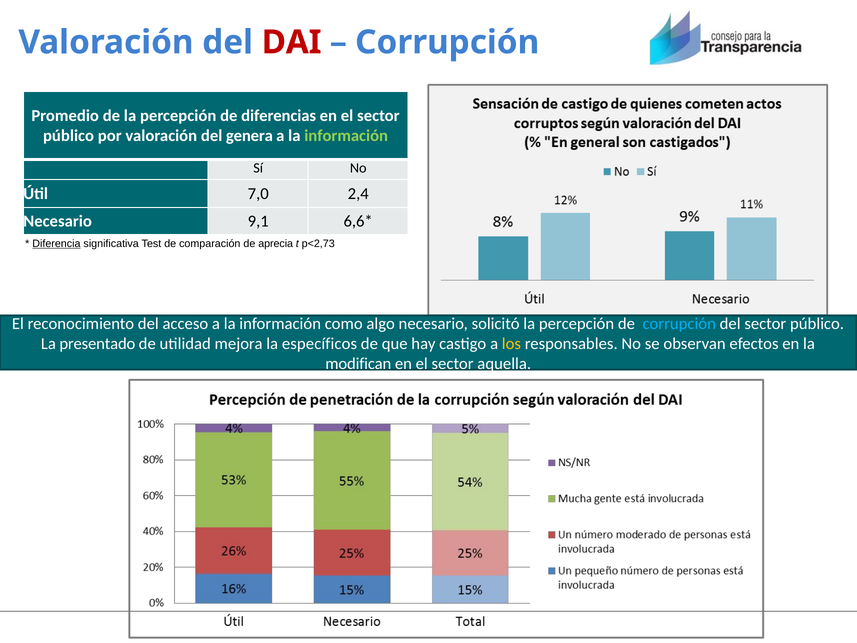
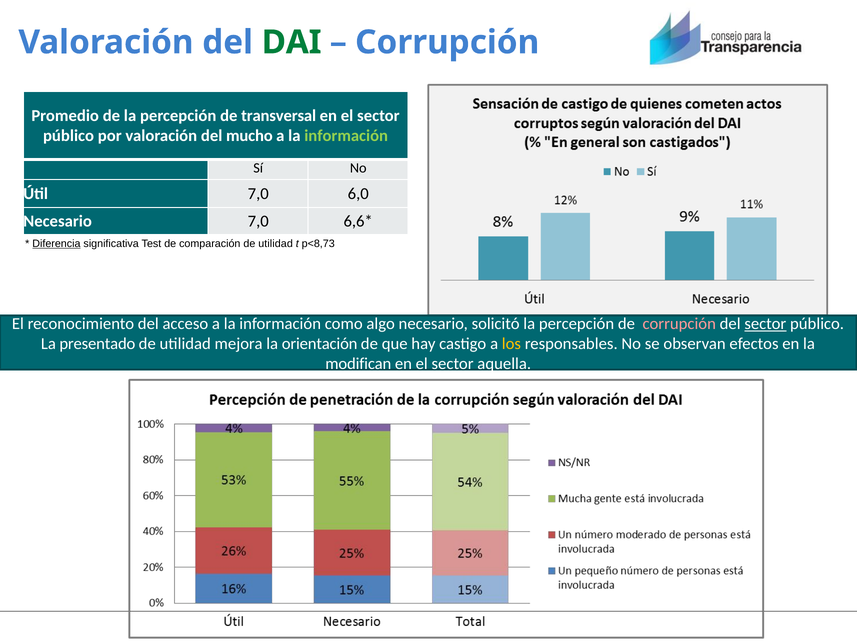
DAI colour: red -> green
diferencias: diferencias -> transversal
genera: genera -> mucho
2,4: 2,4 -> 6,0
Necesario 9,1: 9,1 -> 7,0
comparación de aprecia: aprecia -> utilidad
p<2,73: p<2,73 -> p<8,73
corrupción at (679, 323) colour: light blue -> pink
sector at (765, 323) underline: none -> present
específicos: específicos -> orientación
